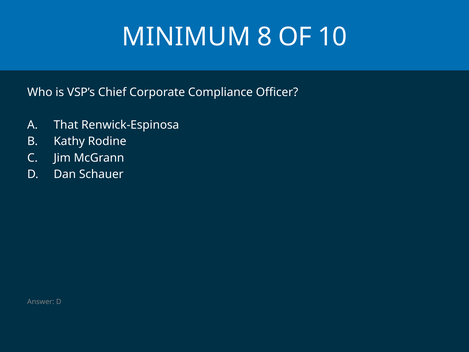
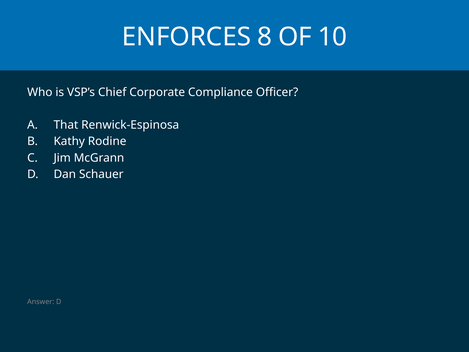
MINIMUM: MINIMUM -> ENFORCES
